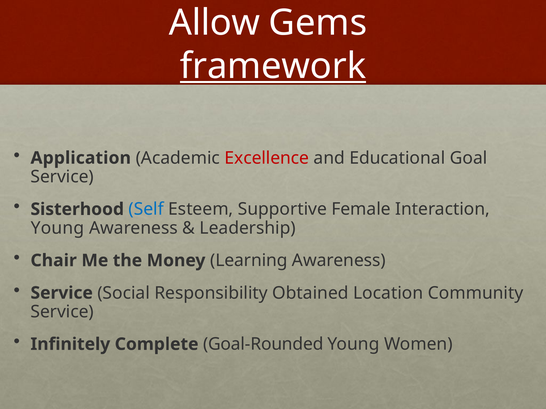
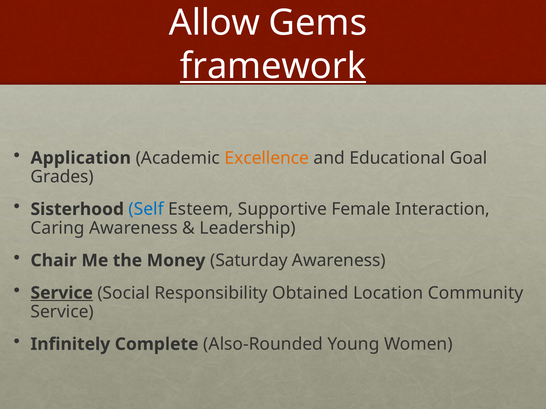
Excellence colour: red -> orange
Service at (62, 177): Service -> Grades
Young at (57, 228): Young -> Caring
Learning: Learning -> Saturday
Service at (62, 293) underline: none -> present
Goal-Rounded: Goal-Rounded -> Also-Rounded
